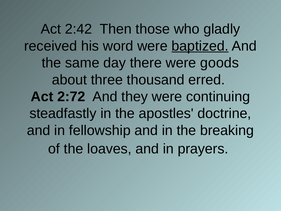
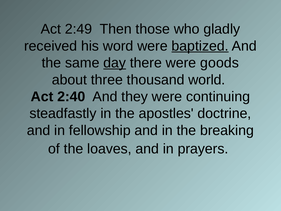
2:42: 2:42 -> 2:49
day underline: none -> present
erred: erred -> world
2:72: 2:72 -> 2:40
